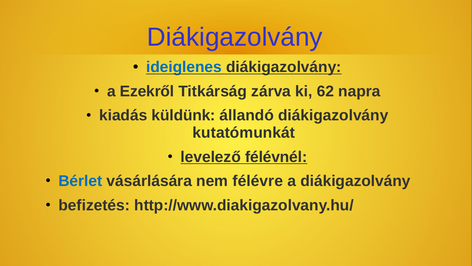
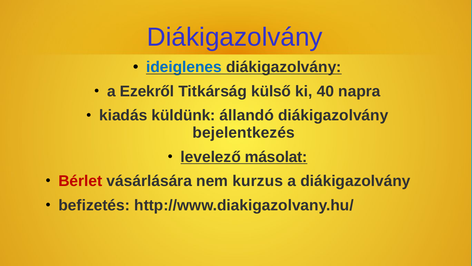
zárva: zárva -> külső
62: 62 -> 40
kutatómunkát: kutatómunkát -> bejelentkezés
félévnél: félévnél -> másolat
Bérlet colour: blue -> red
félévre: félévre -> kurzus
